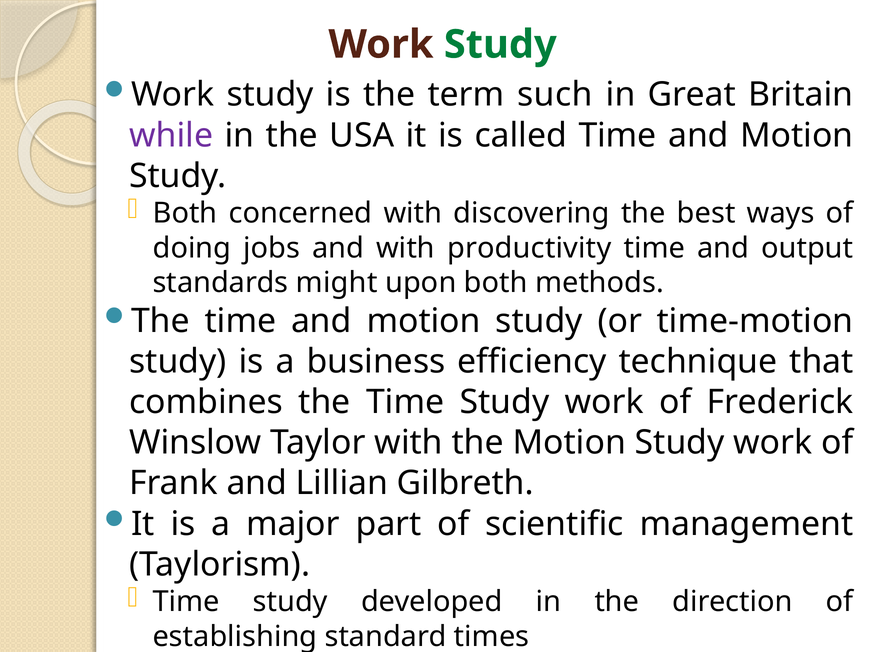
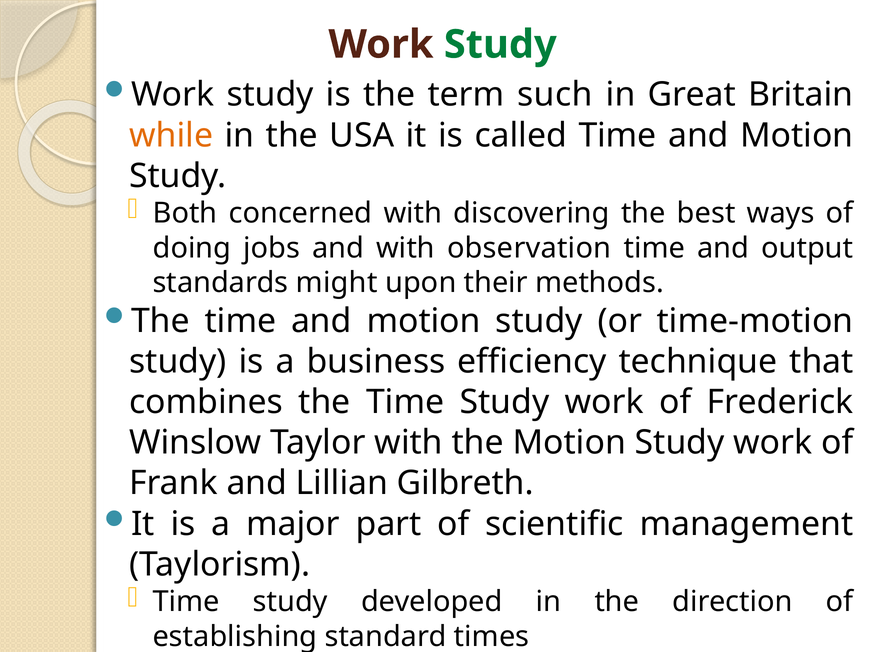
while colour: purple -> orange
productivity: productivity -> observation
upon both: both -> their
